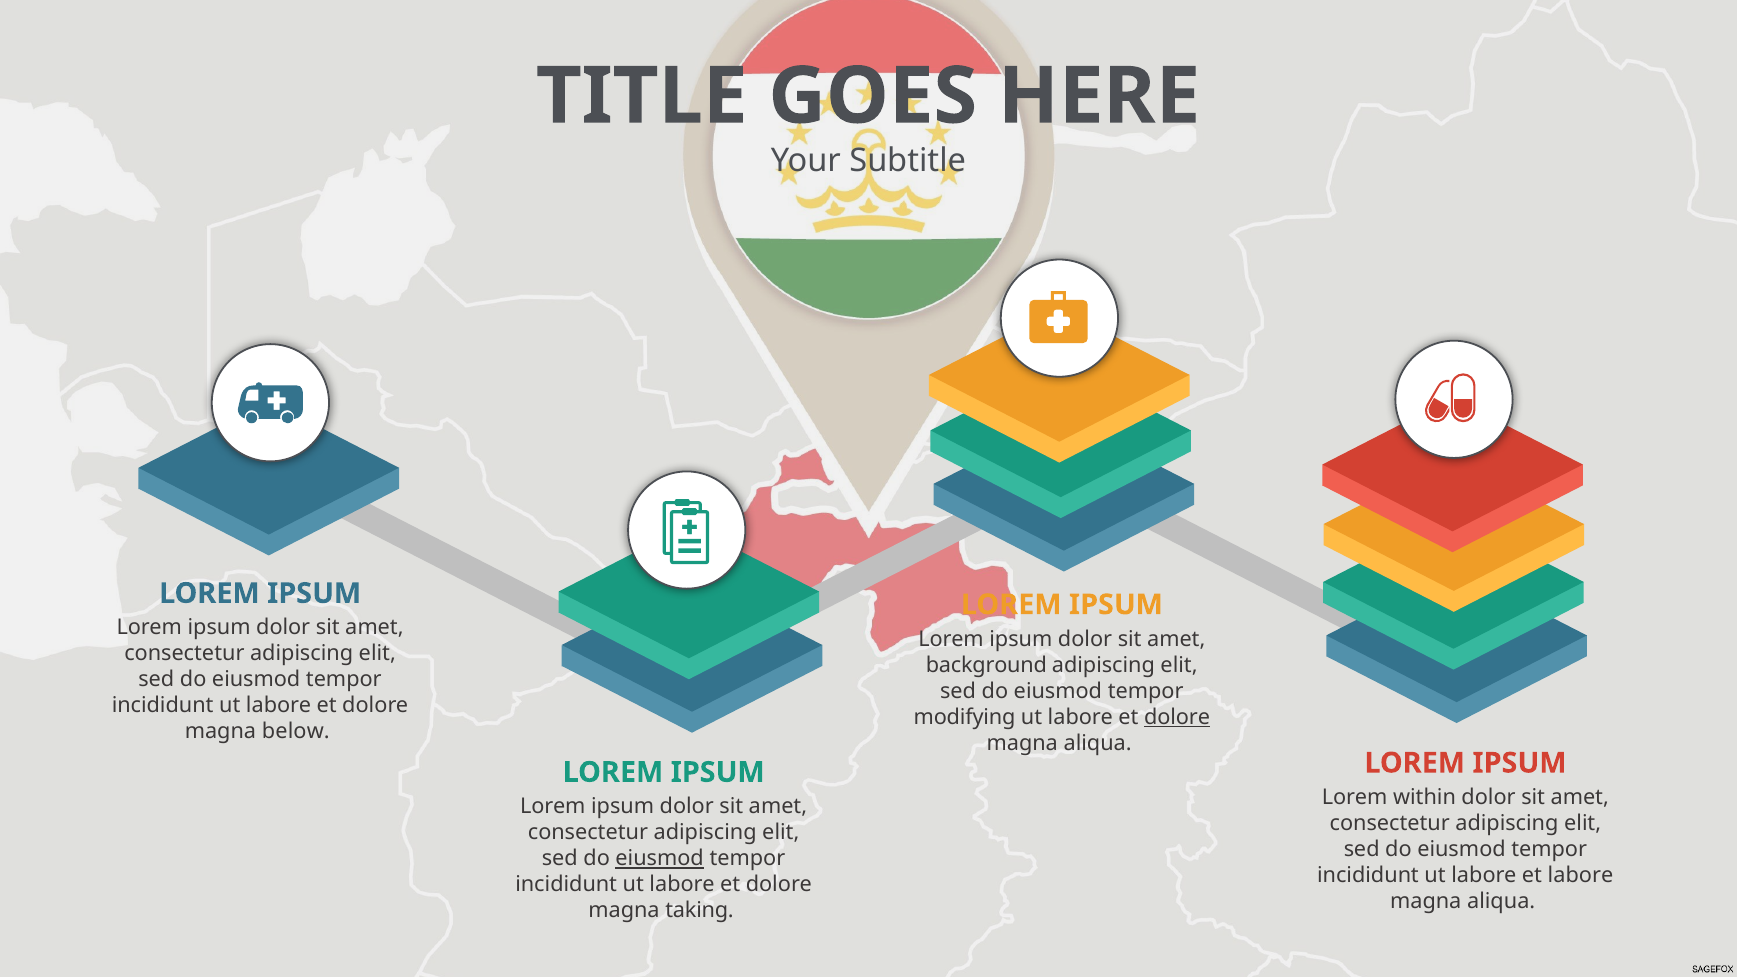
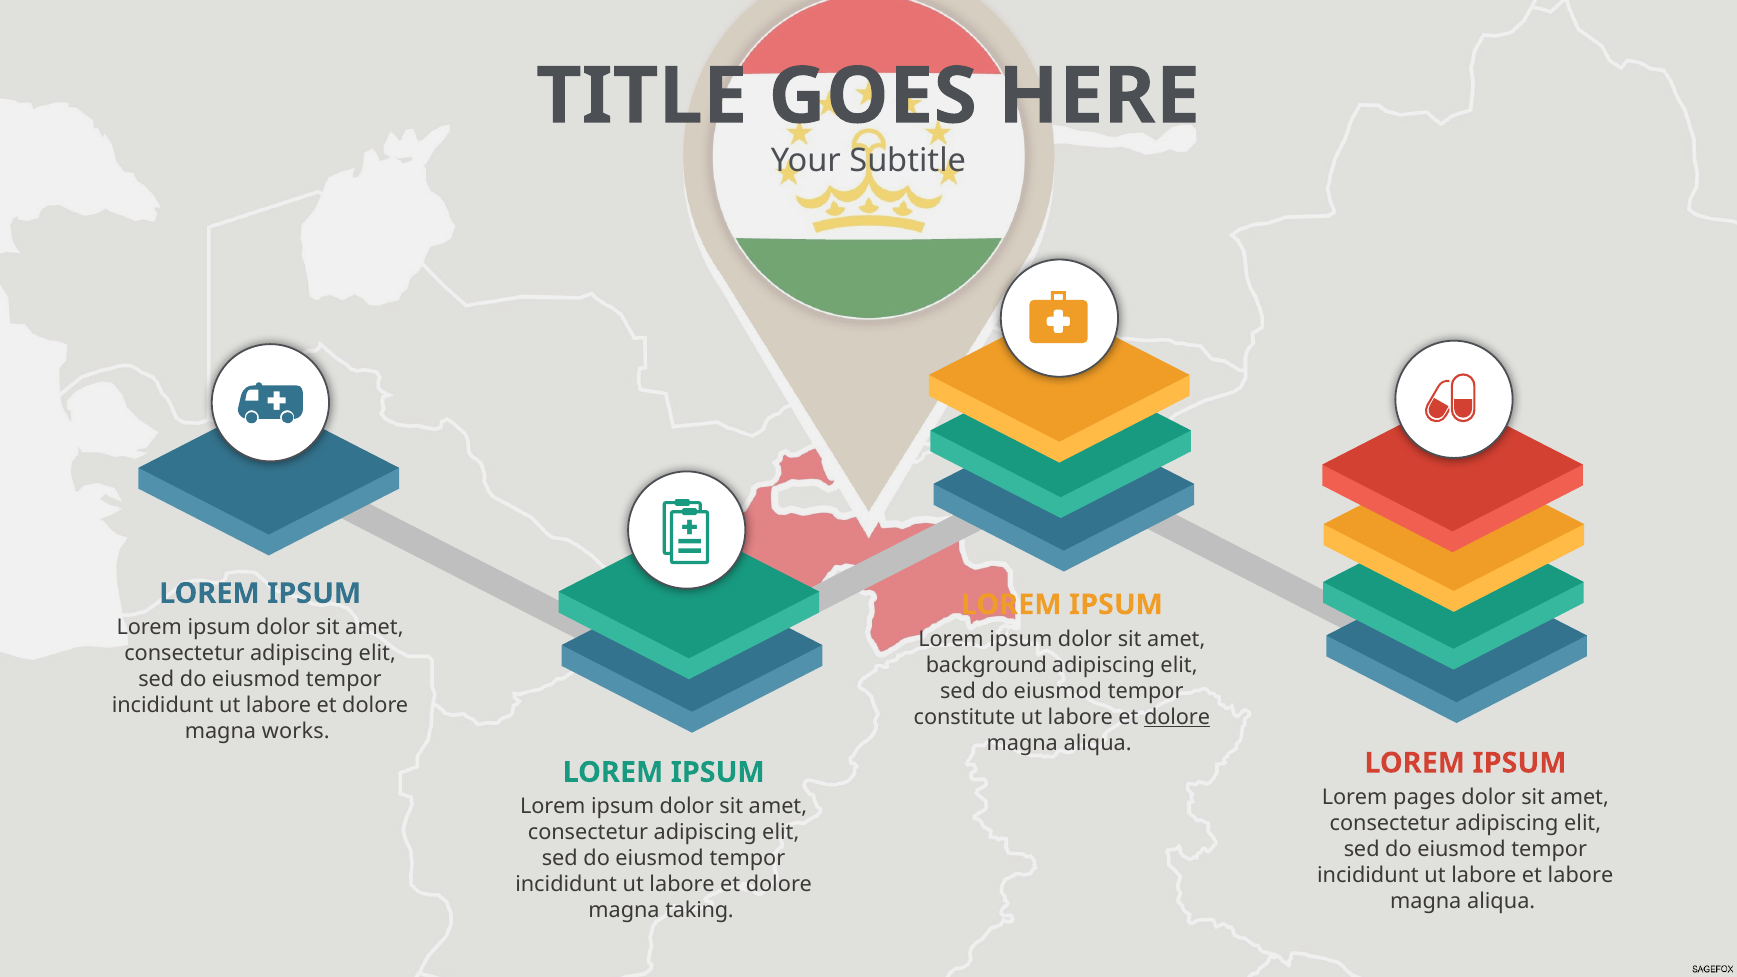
modifying: modifying -> constitute
below: below -> works
within: within -> pages
eiusmod at (660, 859) underline: present -> none
